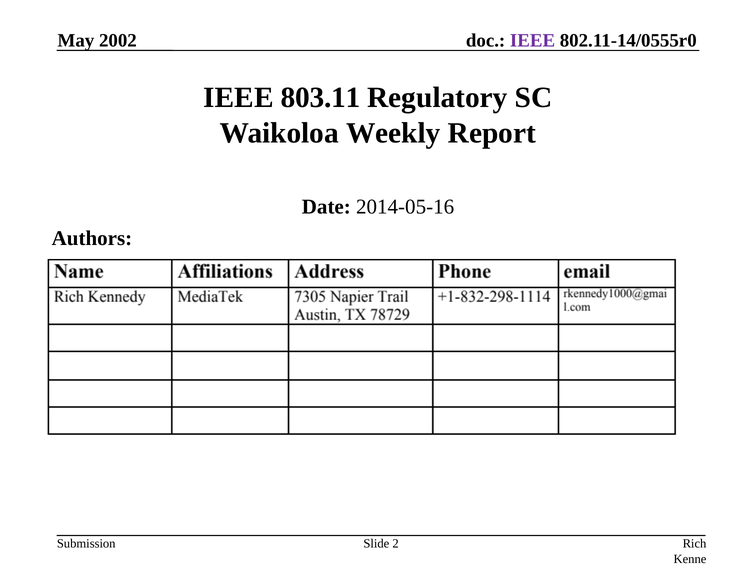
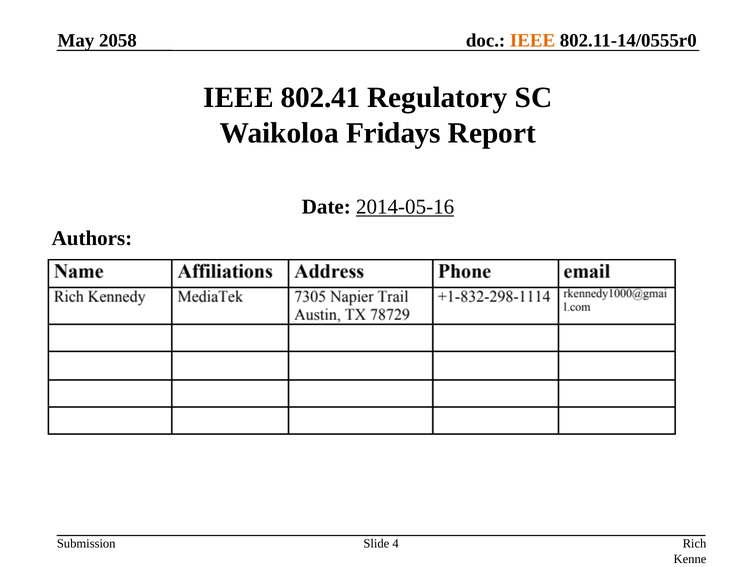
2002: 2002 -> 2058
IEEE at (532, 40) colour: purple -> orange
803.11: 803.11 -> 802.41
Weekly: Weekly -> Fridays
2014-05-16 underline: none -> present
2: 2 -> 4
